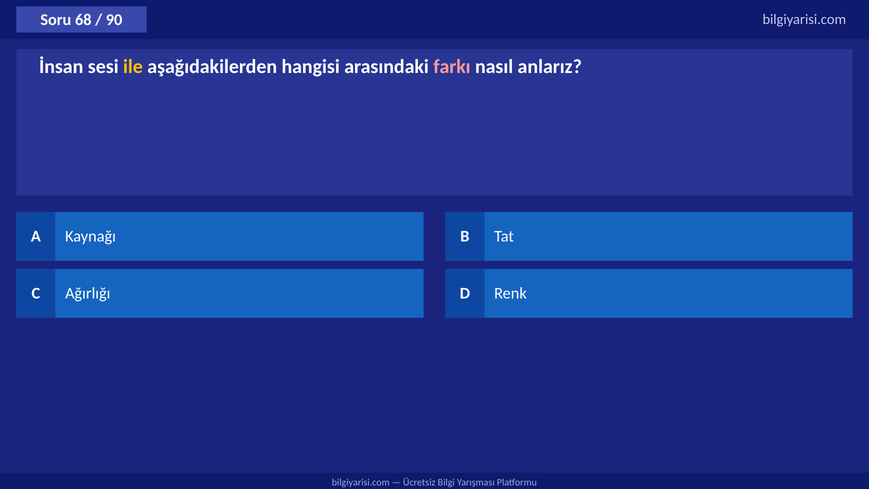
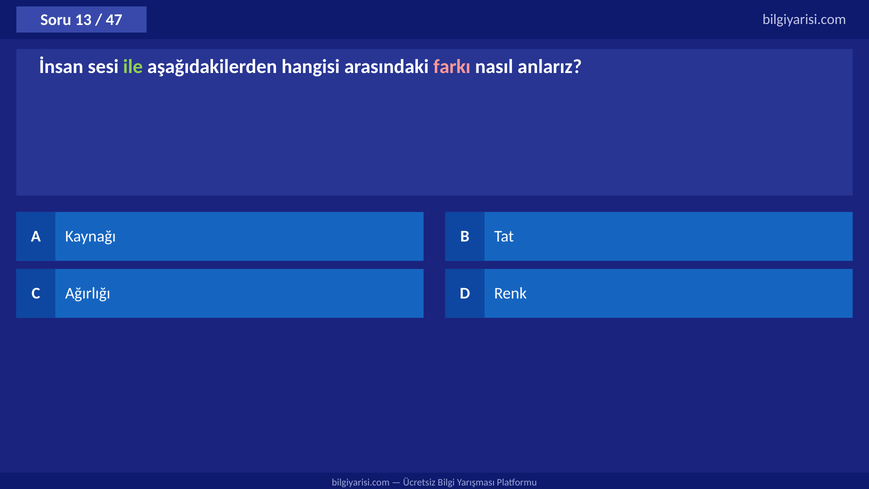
68: 68 -> 13
90: 90 -> 47
ile colour: yellow -> light green
